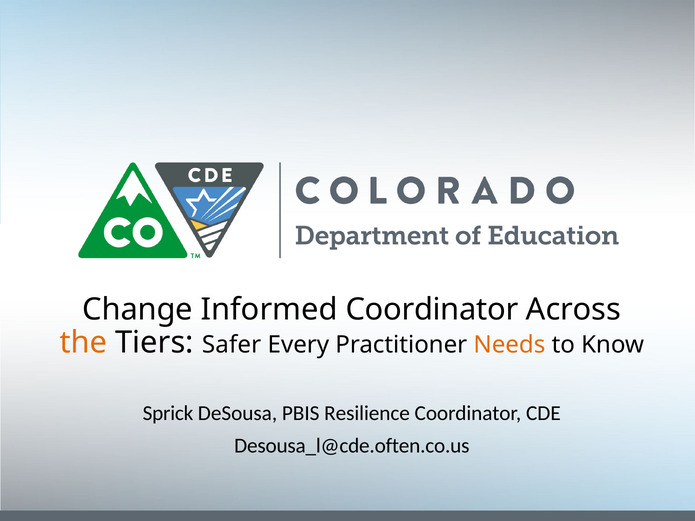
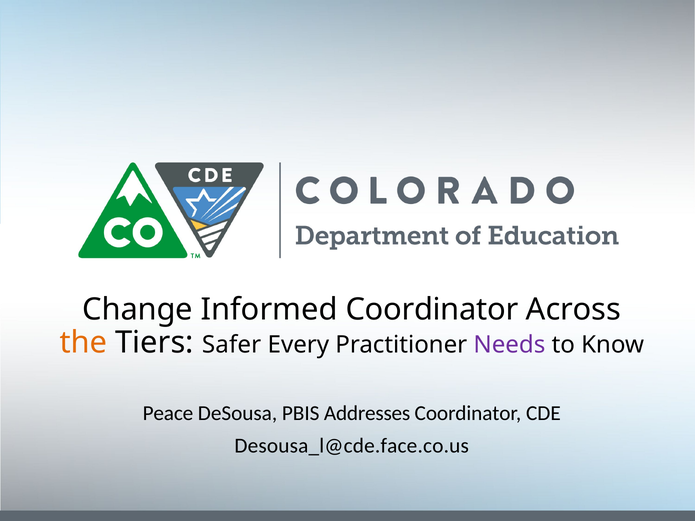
Needs colour: orange -> purple
Sprick: Sprick -> Peace
Resilience: Resilience -> Addresses
Desousa_l@cde.often.co.us: Desousa_l@cde.often.co.us -> Desousa_l@cde.face.co.us
